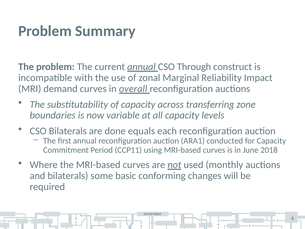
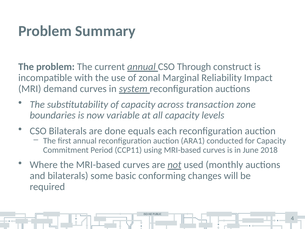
overall: overall -> system
transferring: transferring -> transaction
